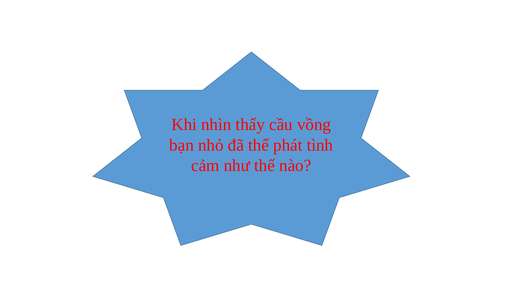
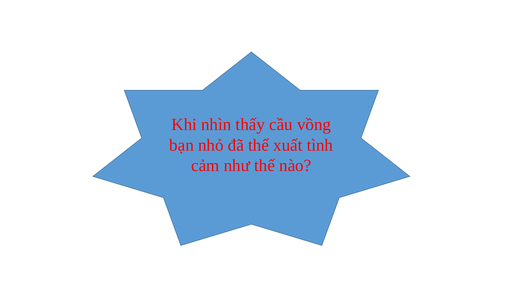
phát: phát -> xuất
